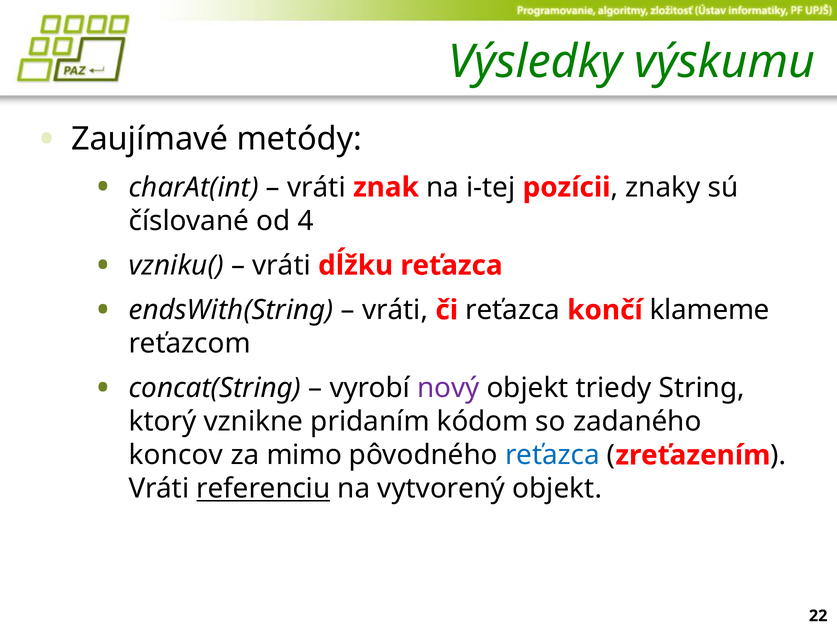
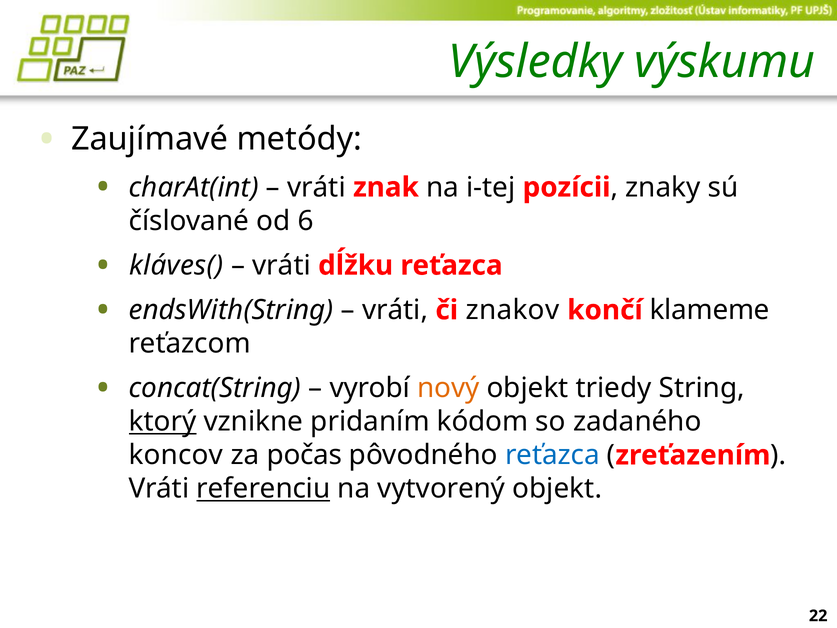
4: 4 -> 6
vzniku(: vzniku( -> kláves(
či reťazca: reťazca -> znakov
nový colour: purple -> orange
ktorý underline: none -> present
mimo: mimo -> počas
